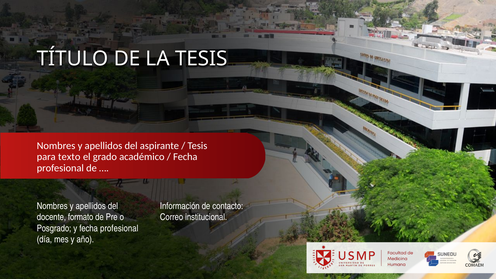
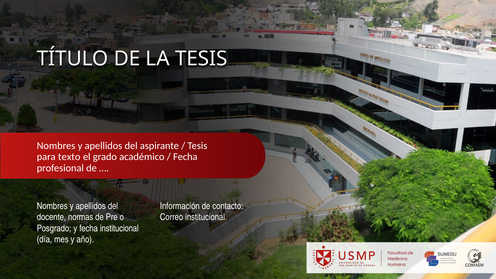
formato: formato -> normas
y fecha profesional: profesional -> institucional
